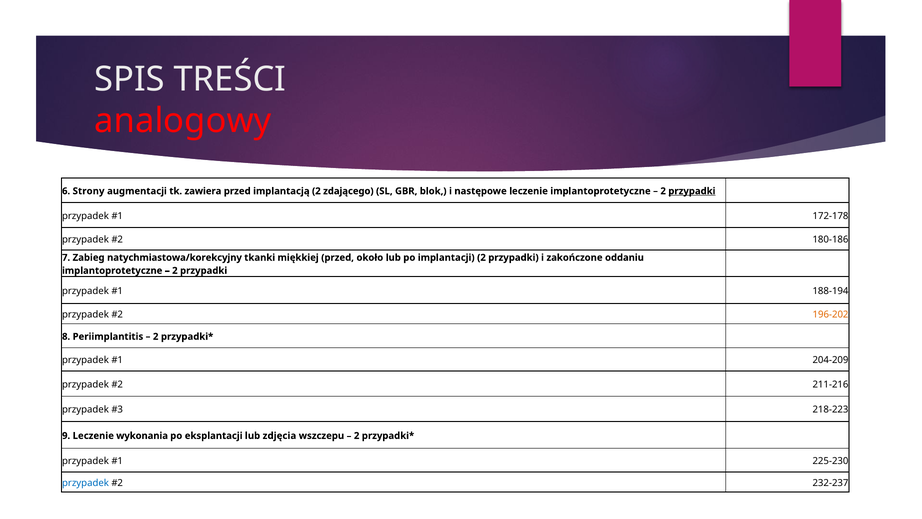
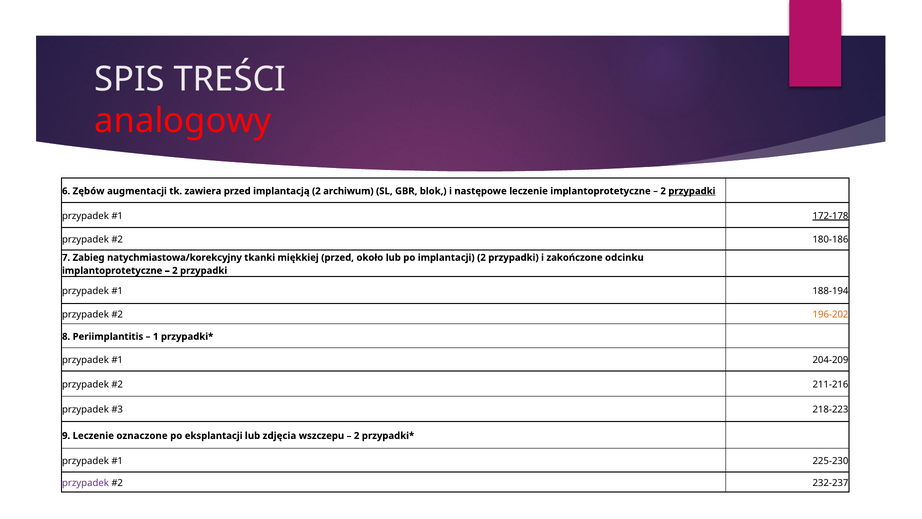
Strony: Strony -> Zębów
zdającego: zdającego -> archiwum
172-178 underline: none -> present
oddaniu: oddaniu -> odcinku
2 at (156, 336): 2 -> 1
wykonania: wykonania -> oznaczone
przypadek at (85, 483) colour: blue -> purple
